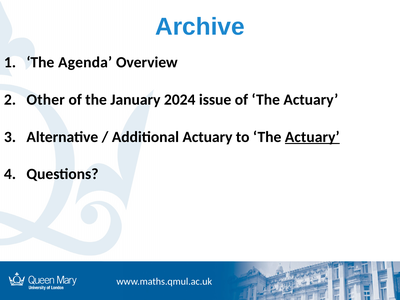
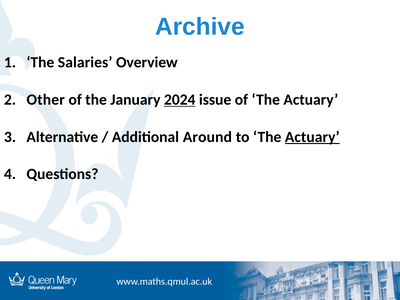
Agenda: Agenda -> Salaries
2024 underline: none -> present
Additional Actuary: Actuary -> Around
